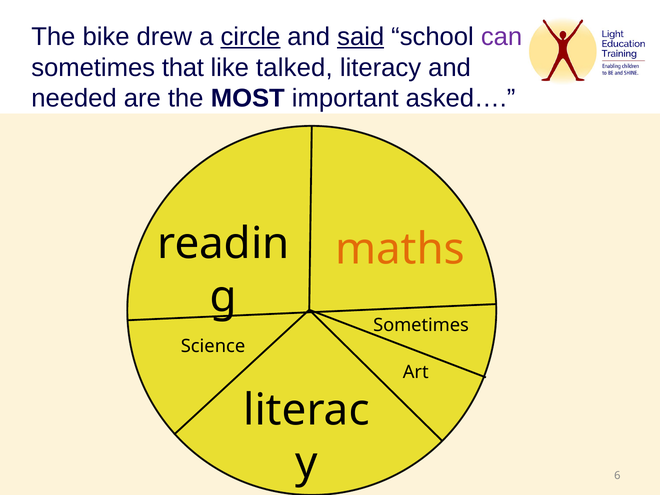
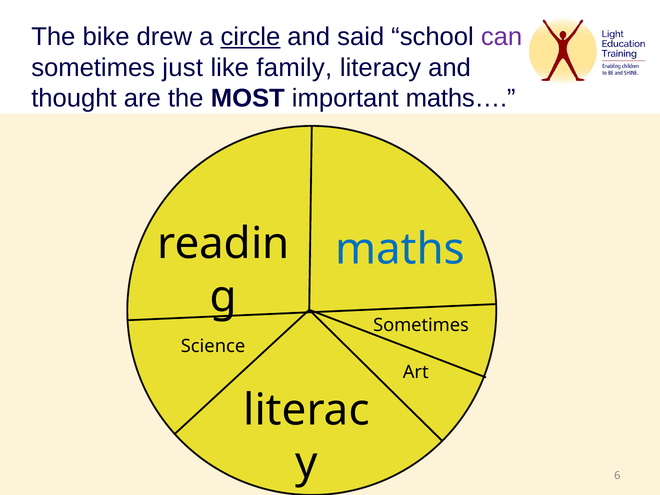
said underline: present -> none
that: that -> just
talked: talked -> family
needed: needed -> thought
asked…: asked… -> maths…
maths colour: orange -> blue
